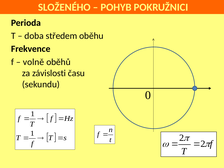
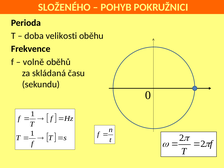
středem: středem -> velikosti
závislosti: závislosti -> skládaná
